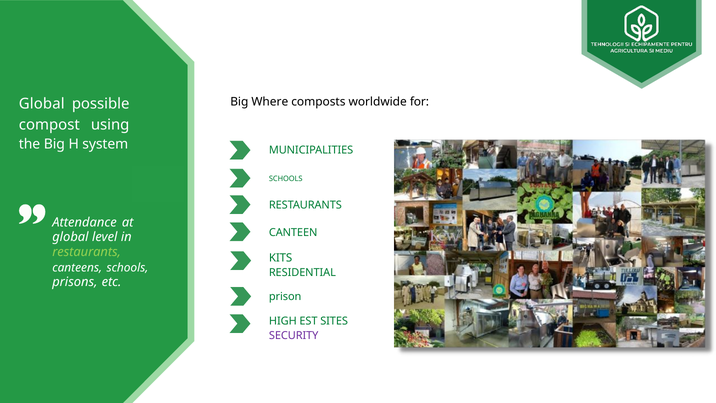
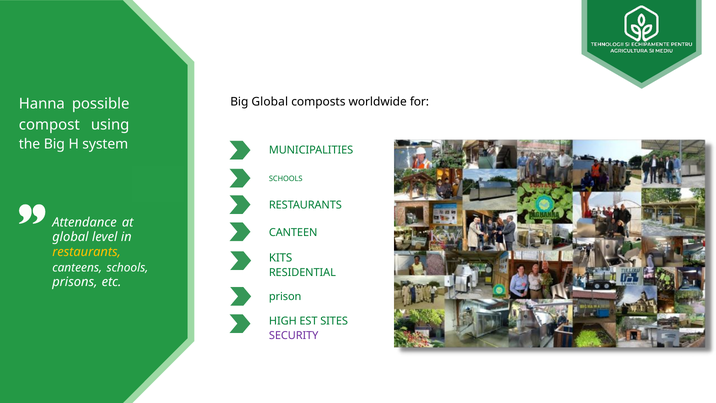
Big Where: Where -> Global
Global at (42, 104): Global -> Hanna
restaurants at (87, 252) colour: light green -> yellow
